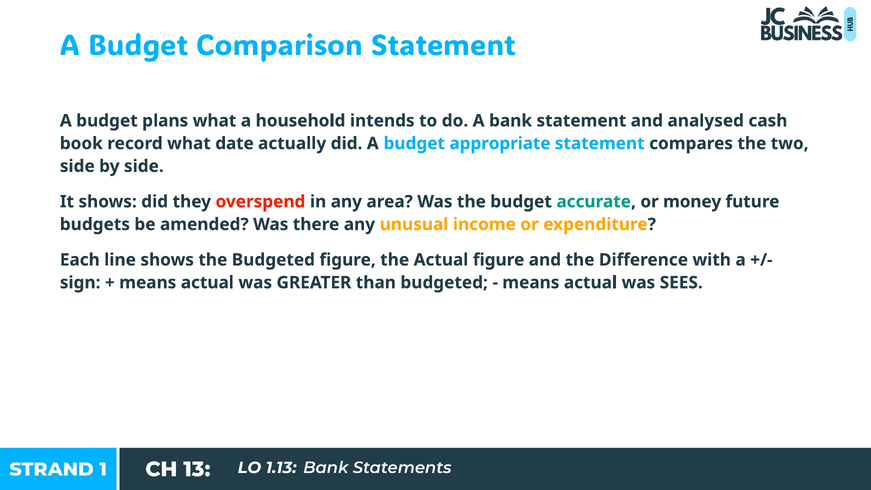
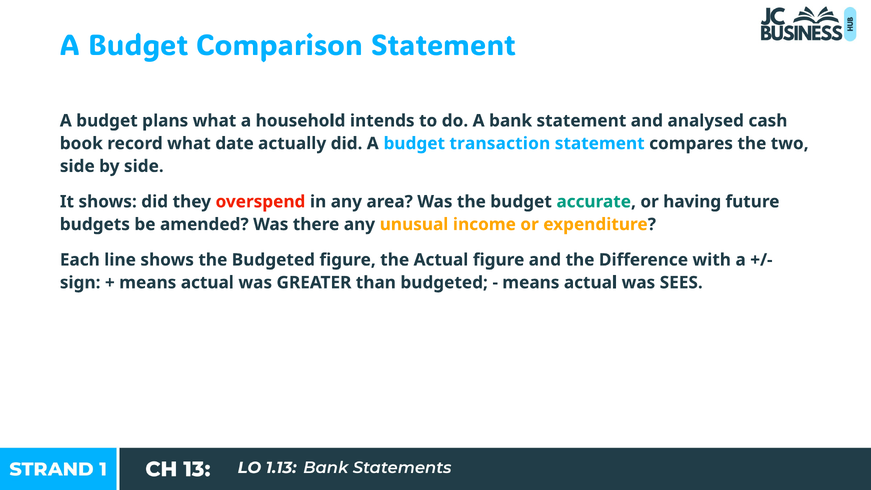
appropriate: appropriate -> transaction
money: money -> having
